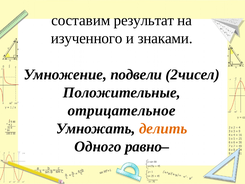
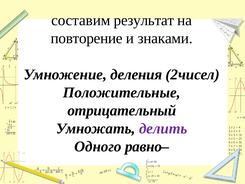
изученного: изученного -> повторение
подвели: подвели -> деления
отрицательное: отрицательное -> отрицательный
делить colour: orange -> purple
